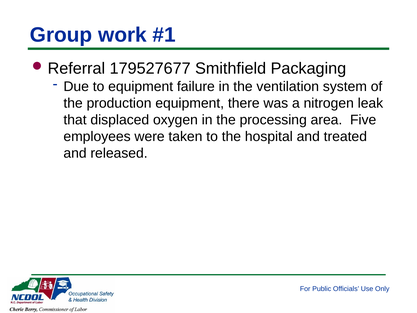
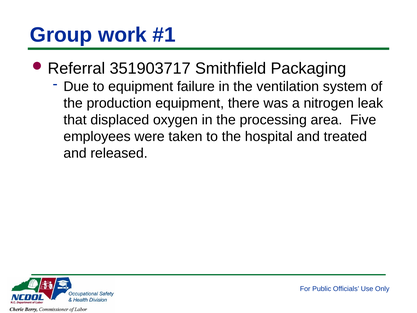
179527677: 179527677 -> 351903717
